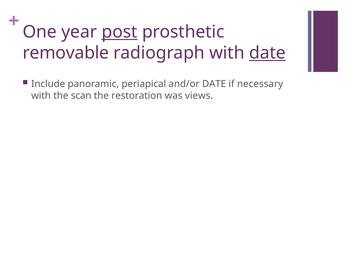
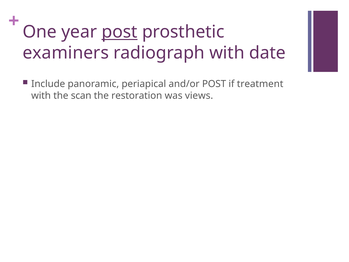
removable: removable -> examiners
date at (267, 53) underline: present -> none
and/or DATE: DATE -> POST
necessary: necessary -> treatment
